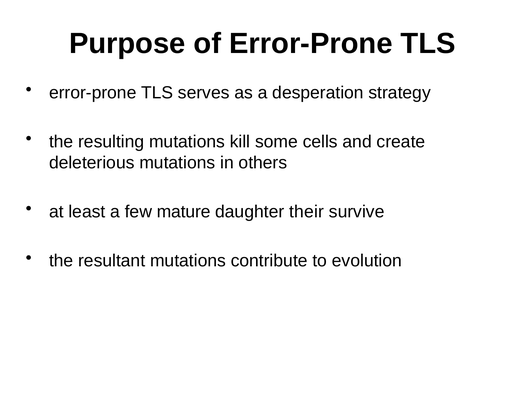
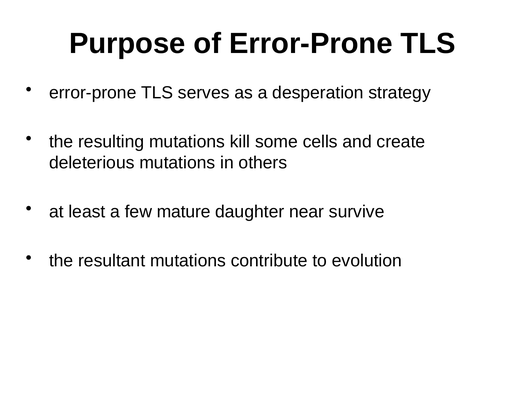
their: their -> near
